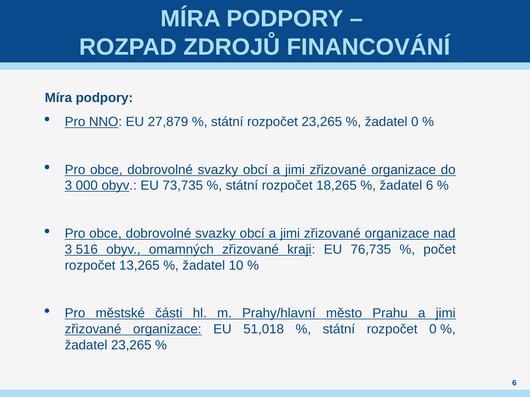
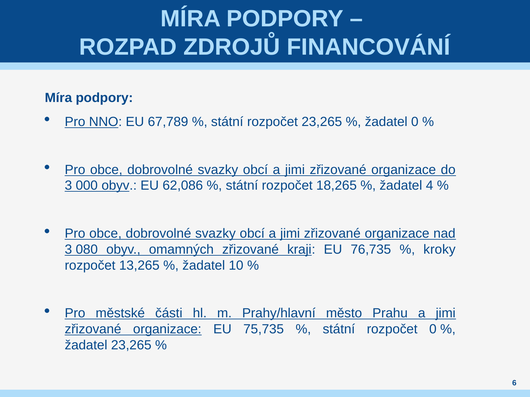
27,879: 27,879 -> 67,789
73,735: 73,735 -> 62,086
žadatel 6: 6 -> 4
516: 516 -> 080
počet: počet -> kroky
51,018: 51,018 -> 75,735
